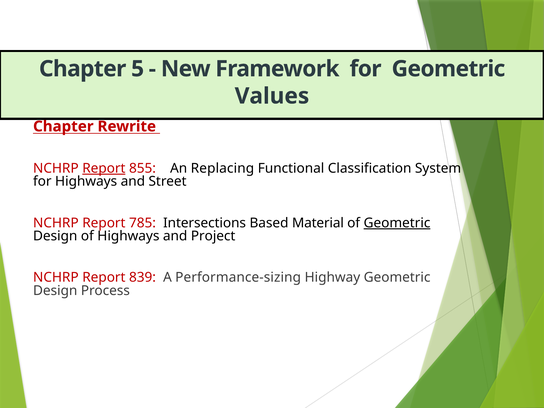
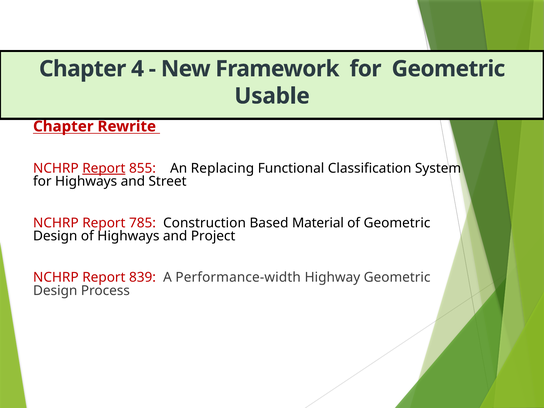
5: 5 -> 4
Values: Values -> Usable
Intersections: Intersections -> Construction
Geometric at (397, 223) underline: present -> none
Performance-sizing: Performance-sizing -> Performance-width
